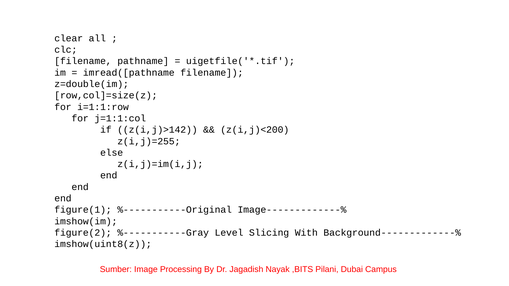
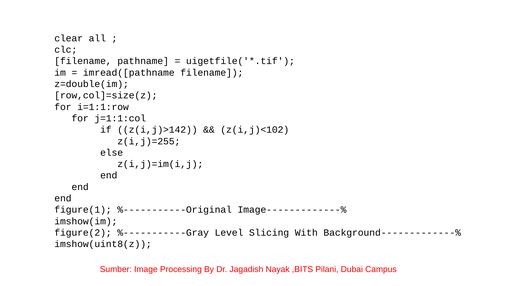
z(i,j)<200: z(i,j)<200 -> z(i,j)<102
